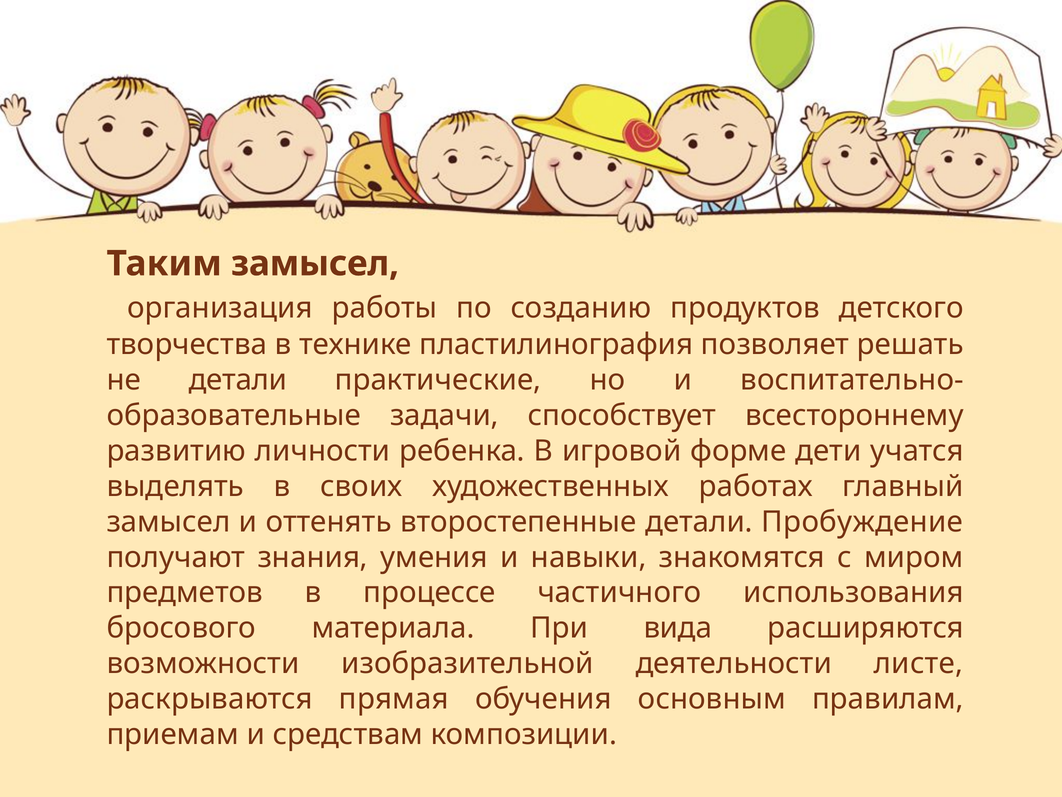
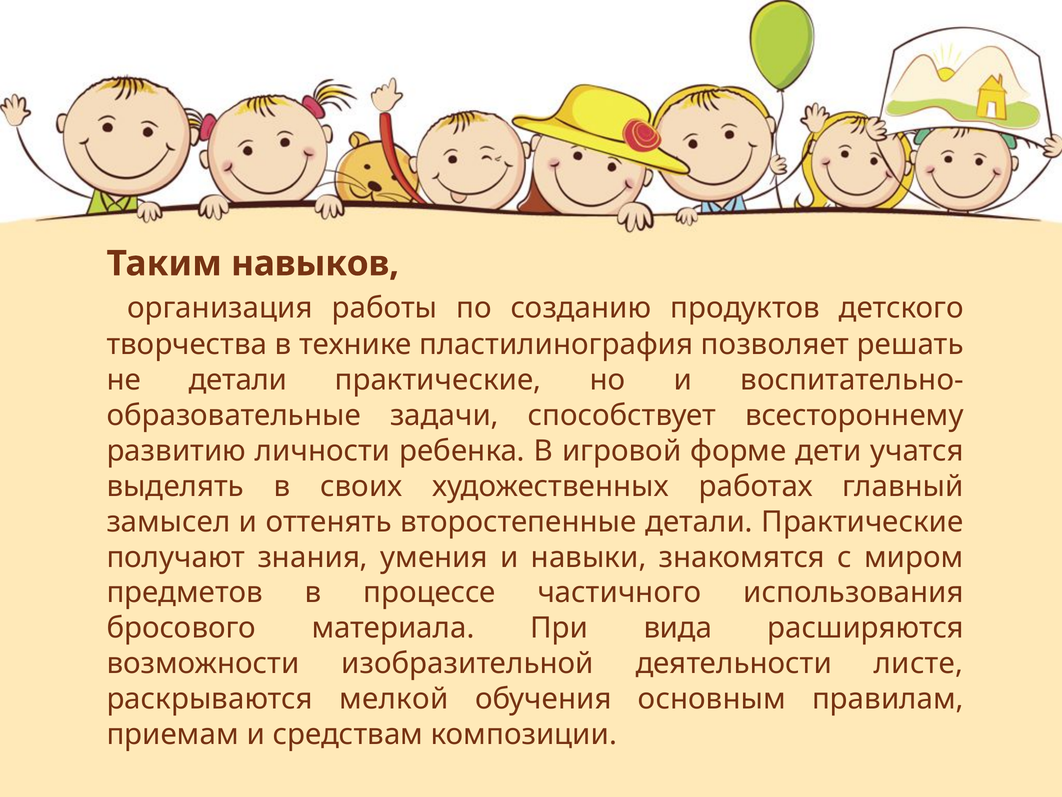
Таким замысел: замысел -> навыков
второстепенные детали Пробуждение: Пробуждение -> Практические
прямая: прямая -> мелкой
